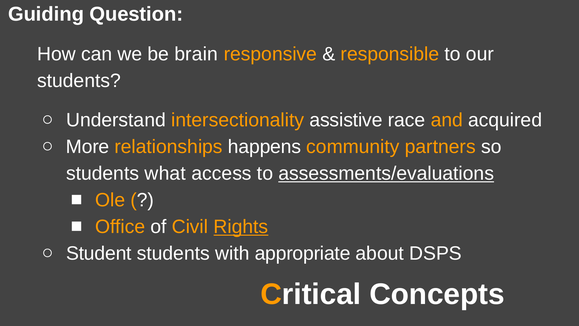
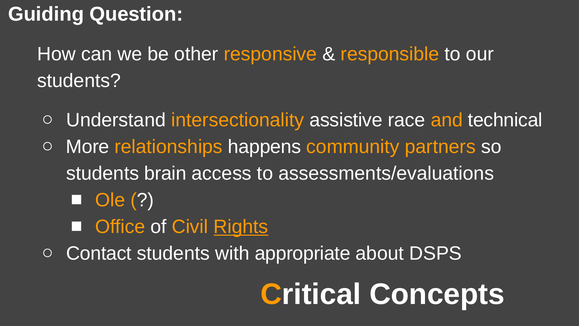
brain: brain -> other
acquired: acquired -> technical
what: what -> brain
assessments/evaluations underline: present -> none
Student: Student -> Contact
